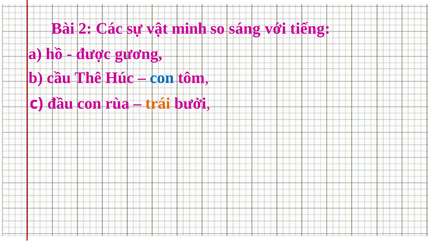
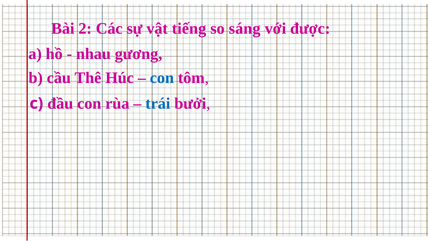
minh: minh -> tiếng
tiếng: tiếng -> được
được: được -> nhau
trái colour: orange -> blue
